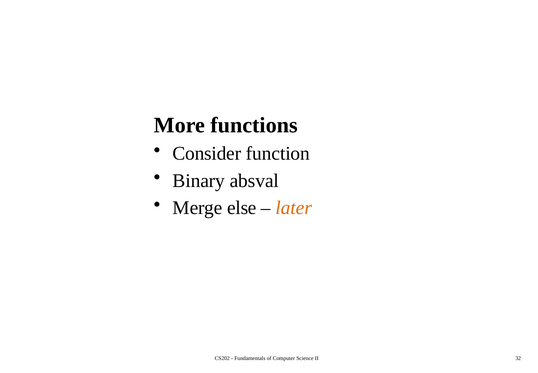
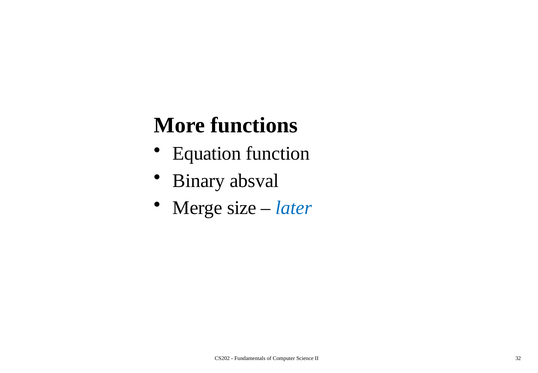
Consider: Consider -> Equation
else: else -> size
later colour: orange -> blue
